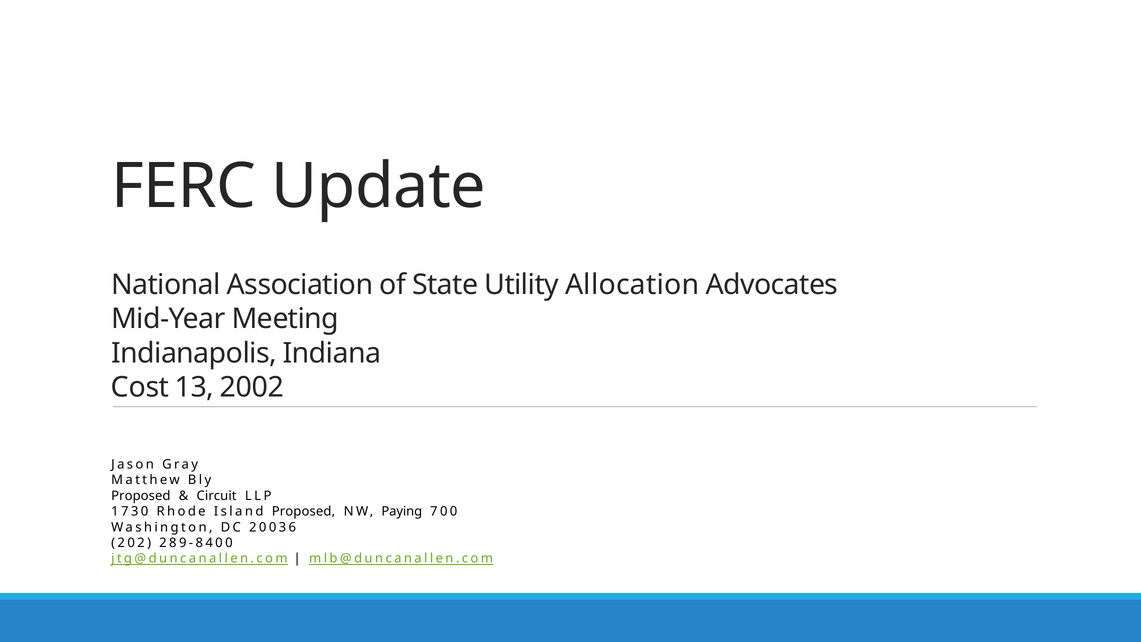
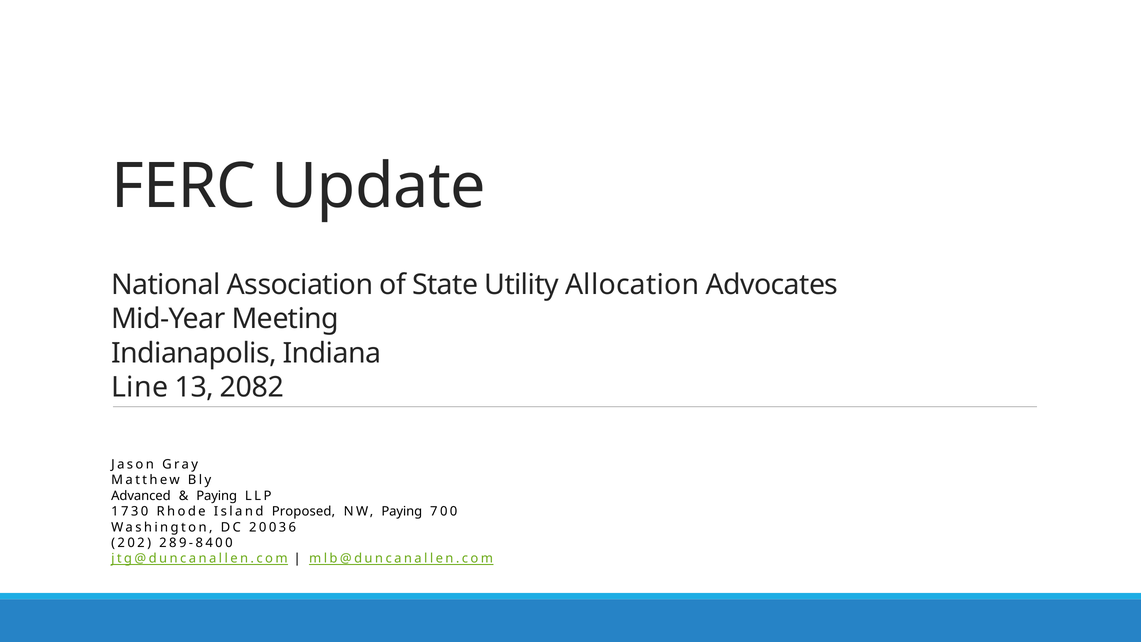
Cost: Cost -> Line
2002: 2002 -> 2082
Proposed at (141, 496): Proposed -> Advanced
Circuit at (217, 496): Circuit -> Paying
